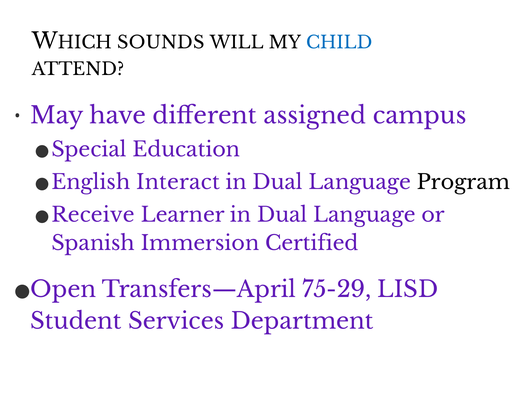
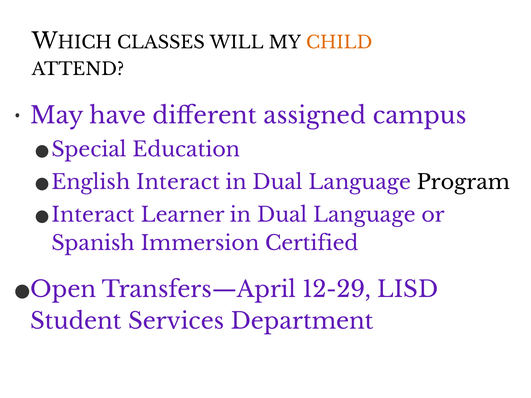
SOUNDS: SOUNDS -> CLASSES
CHILD colour: blue -> orange
Receive at (93, 215): Receive -> Interact
75-29: 75-29 -> 12-29
